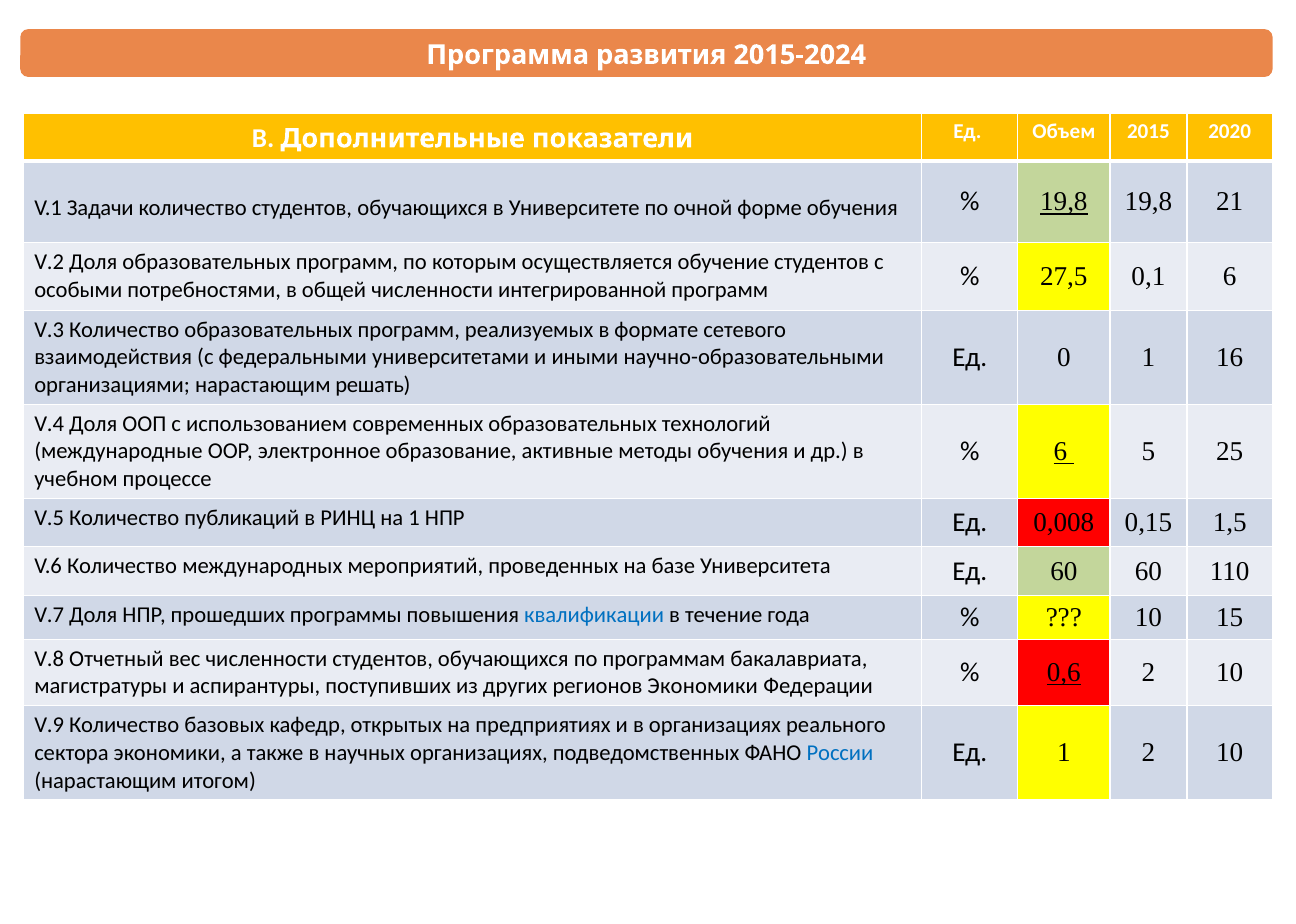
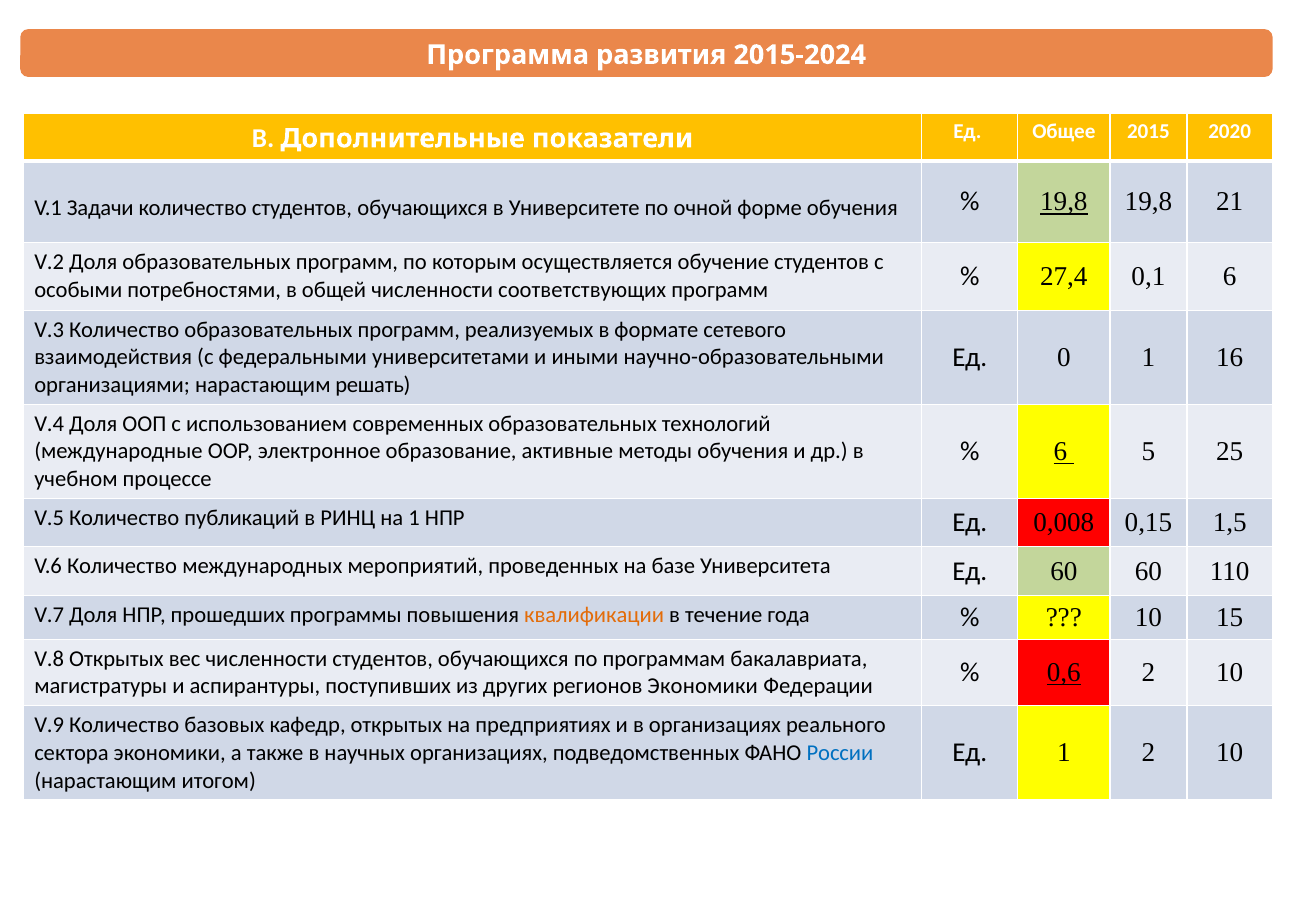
Объем: Объем -> Общее
интегрированной: интегрированной -> соответствующих
27,5: 27,5 -> 27,4
квалификации colour: blue -> orange
V.8 Отчетный: Отчетный -> Открытых
